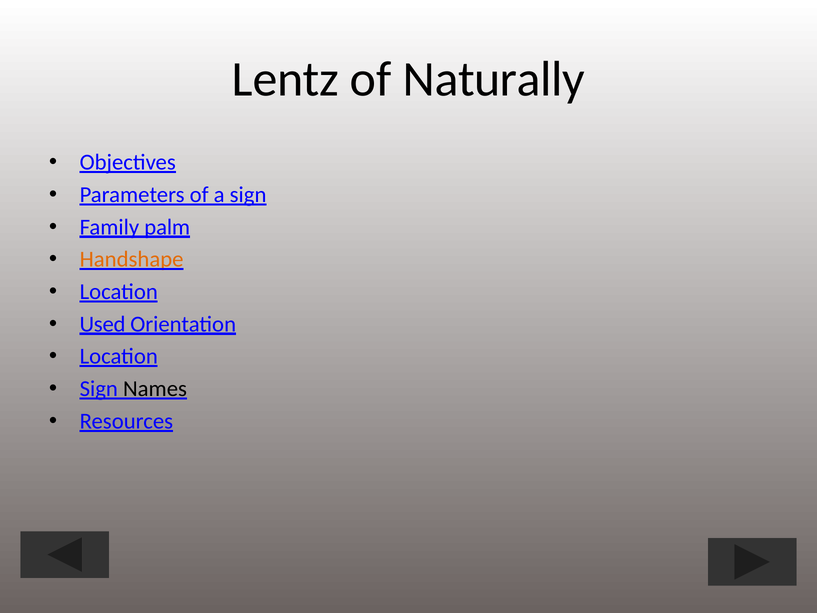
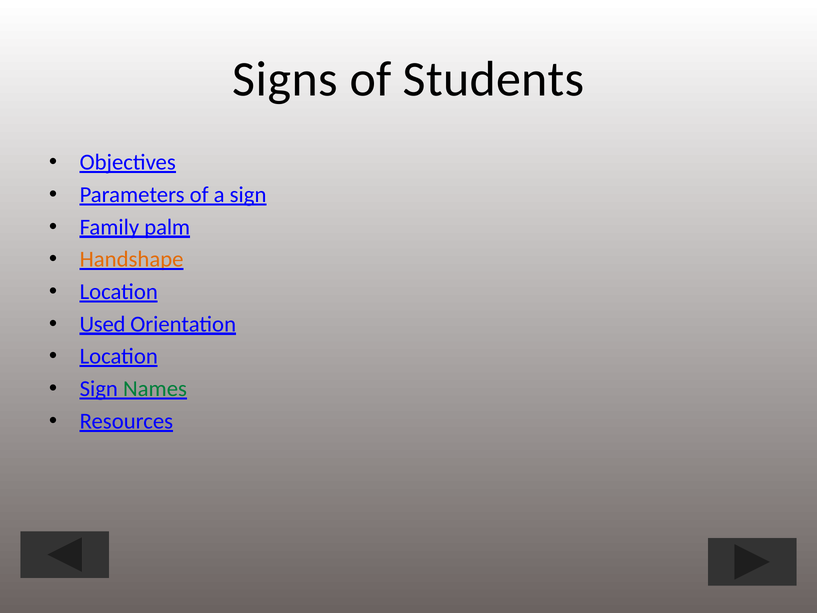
Lentz: Lentz -> Signs
Naturally: Naturally -> Students
Names colour: black -> green
